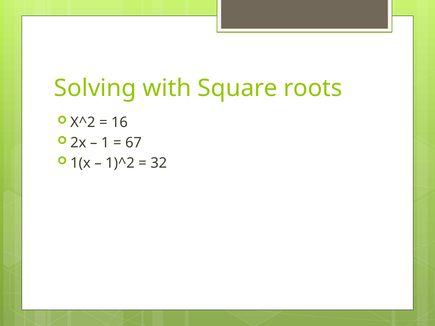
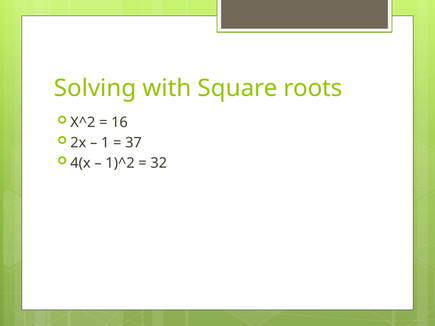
67: 67 -> 37
1(x: 1(x -> 4(x
